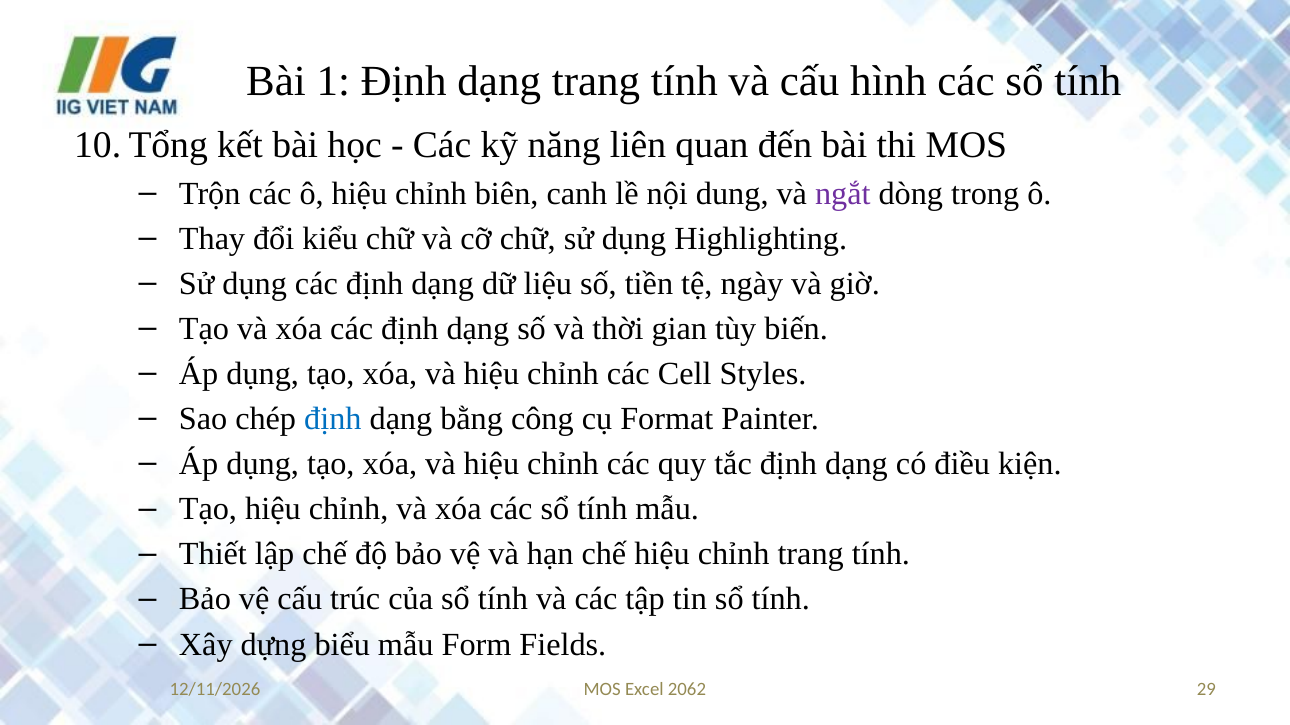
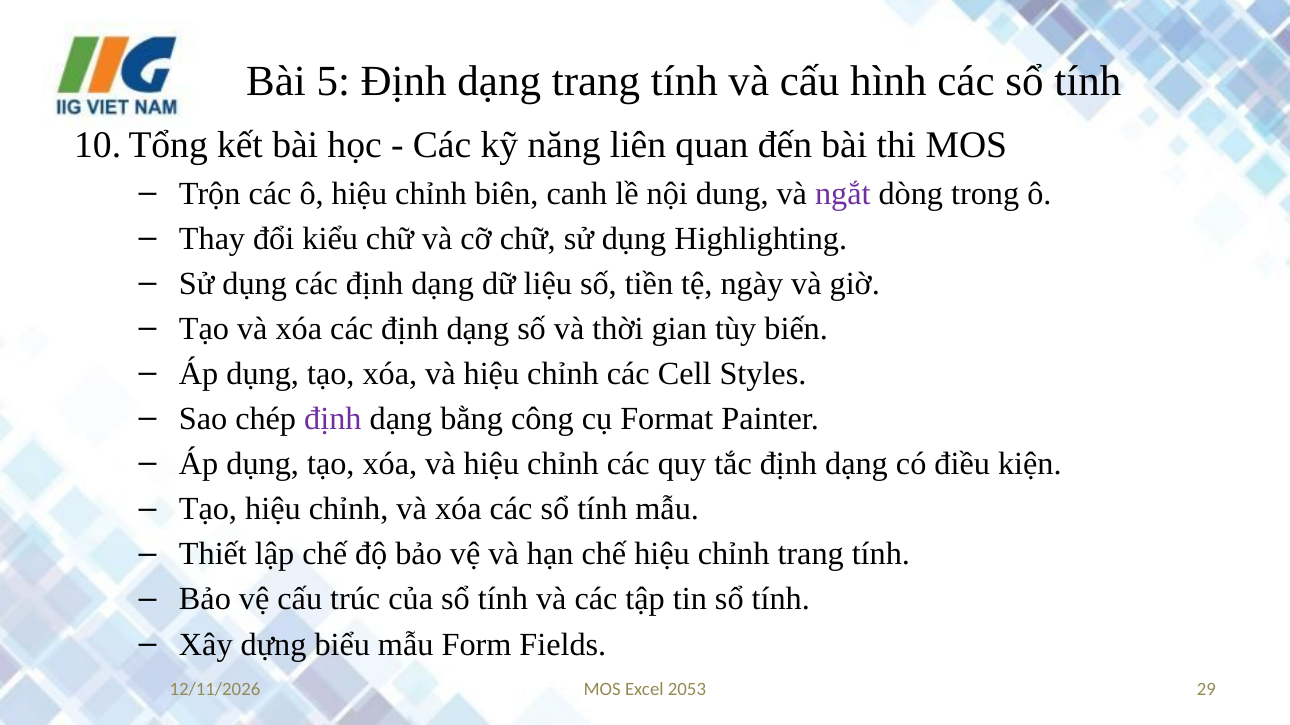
1: 1 -> 5
định at (333, 419) colour: blue -> purple
2062: 2062 -> 2053
